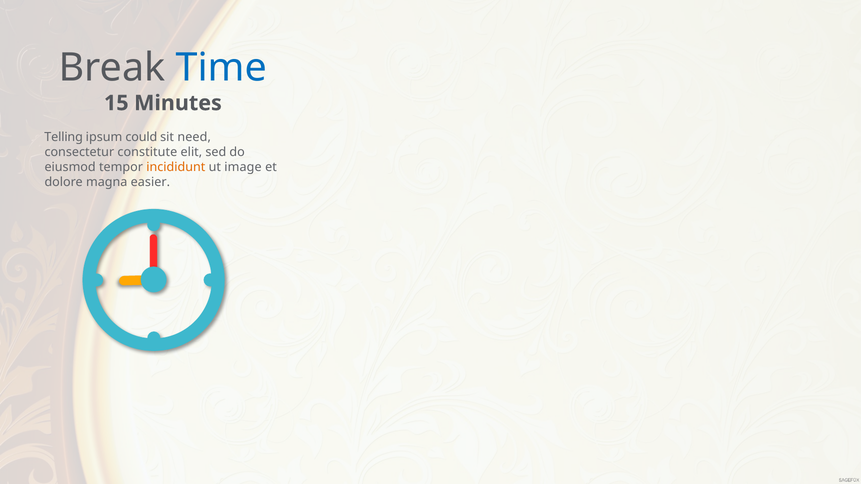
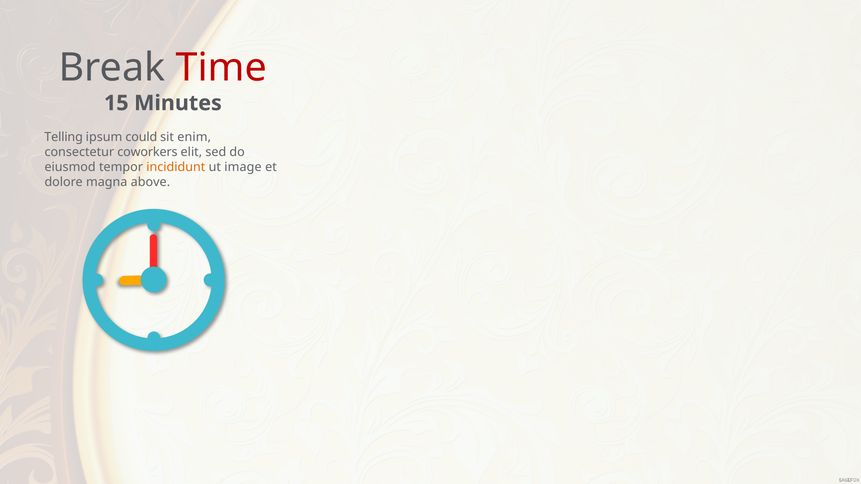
Time colour: blue -> red
need: need -> enim
constitute: constitute -> coworkers
easier: easier -> above
